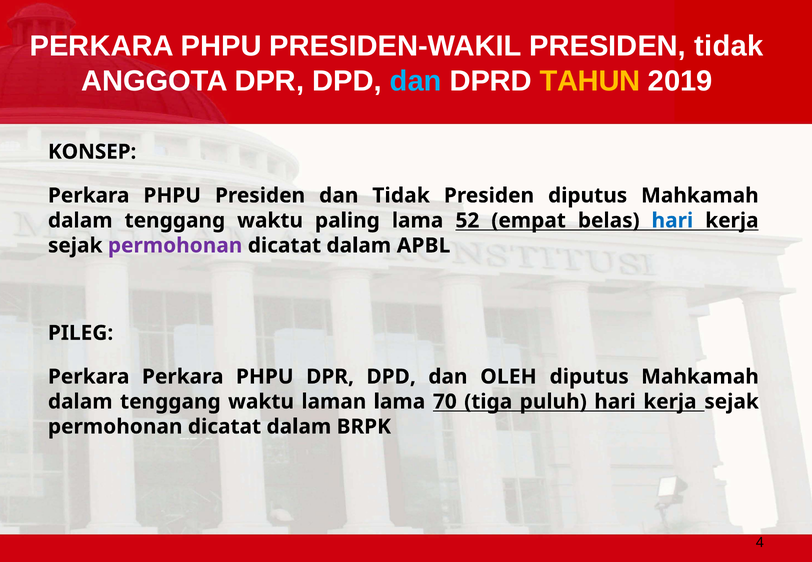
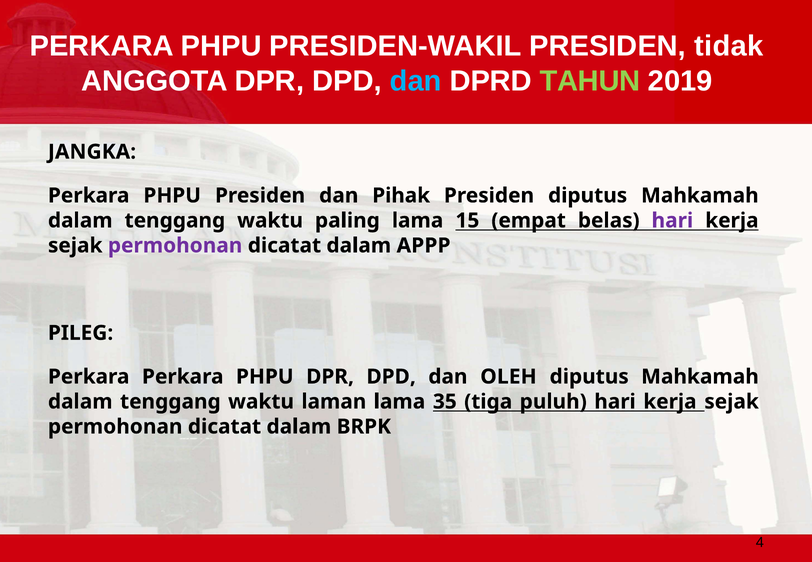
TAHUN colour: yellow -> light green
KONSEP: KONSEP -> JANGKA
dan Tidak: Tidak -> Pihak
52: 52 -> 15
hari at (672, 221) colour: blue -> purple
APBL: APBL -> APPP
70: 70 -> 35
